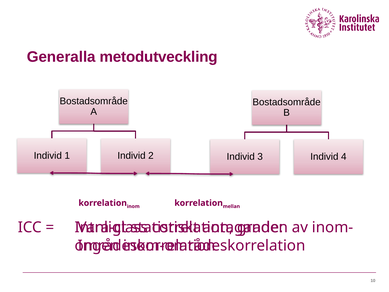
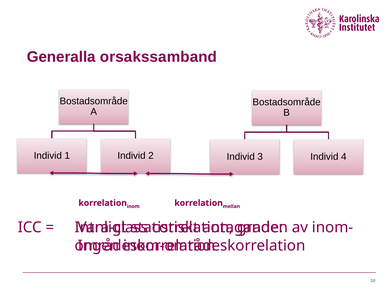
metodutveckling: metodutveckling -> orsakssamband
